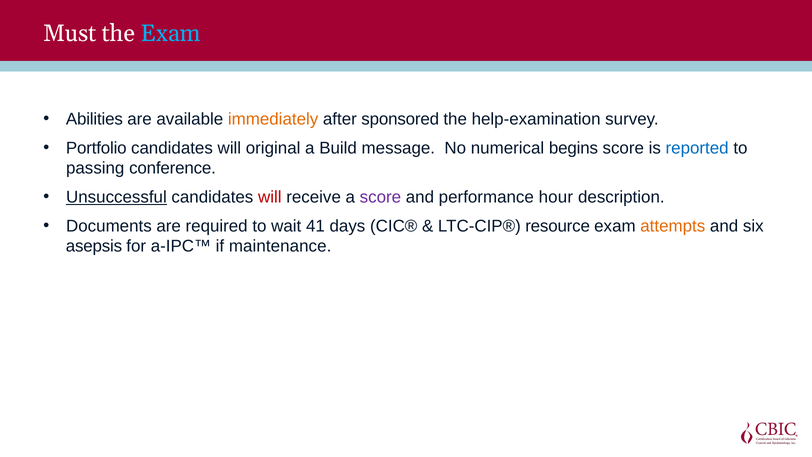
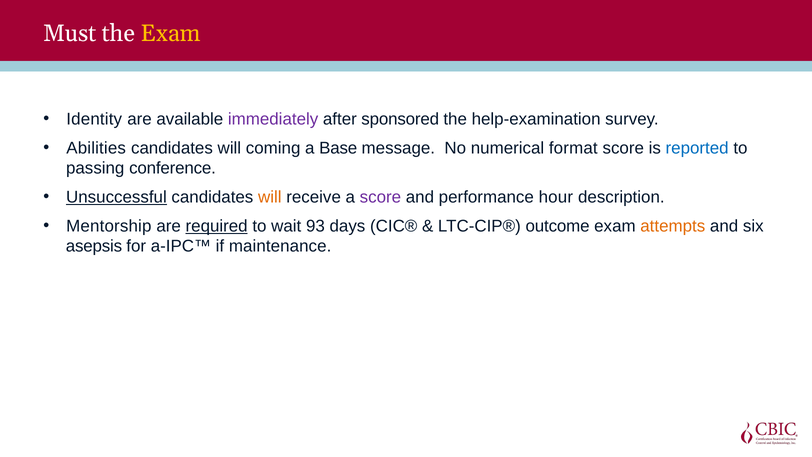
Exam at (171, 34) colour: light blue -> yellow
Abilities: Abilities -> Identity
immediately colour: orange -> purple
Portfolio: Portfolio -> Abilities
original: original -> coming
Build: Build -> Base
begins: begins -> format
will at (270, 197) colour: red -> orange
Documents: Documents -> Mentorship
required underline: none -> present
41: 41 -> 93
resource: resource -> outcome
